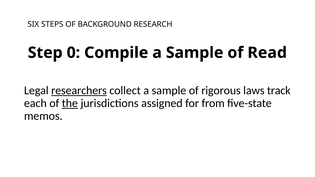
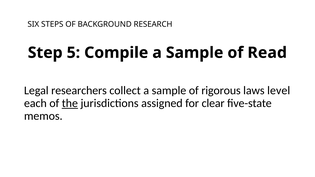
0: 0 -> 5
researchers underline: present -> none
track: track -> level
from: from -> clear
